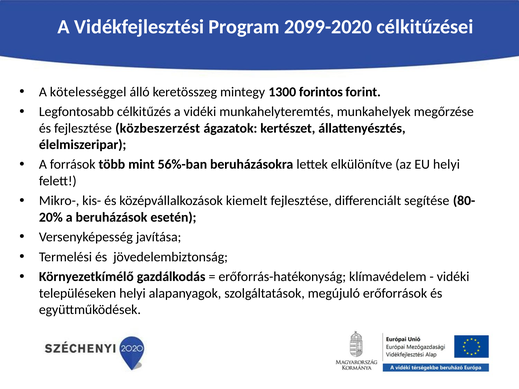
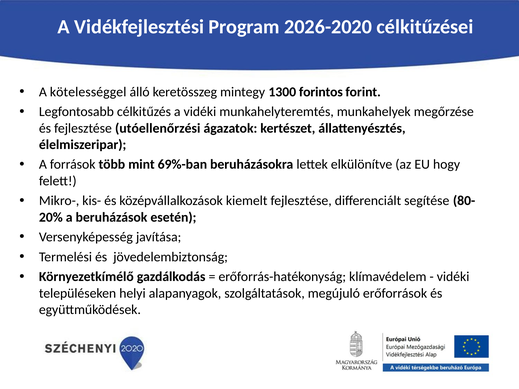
2099-2020: 2099-2020 -> 2026-2020
közbeszerzést: közbeszerzést -> utóellenőrzési
56%-ban: 56%-ban -> 69%-ban
EU helyi: helyi -> hogy
